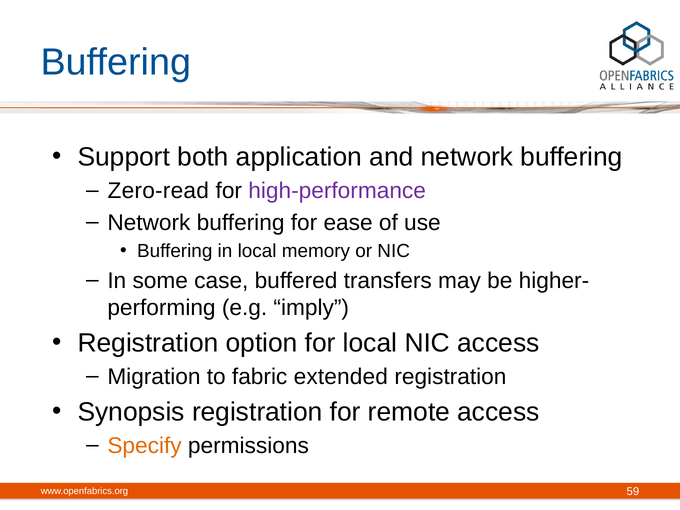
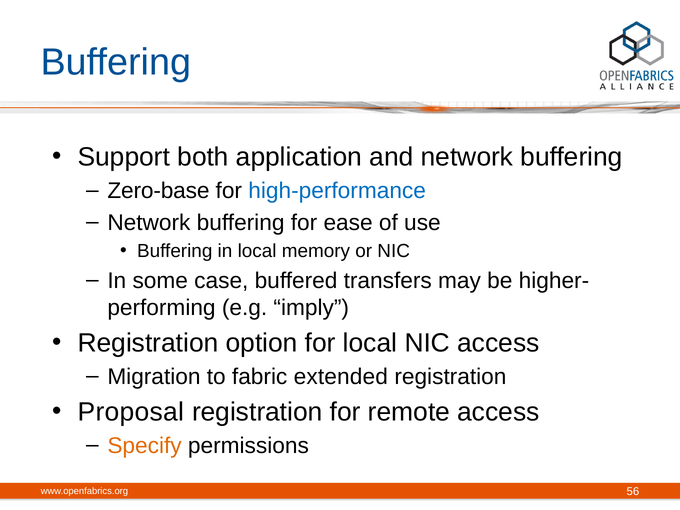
Zero-read: Zero-read -> Zero-base
high-performance colour: purple -> blue
Synopsis: Synopsis -> Proposal
59: 59 -> 56
